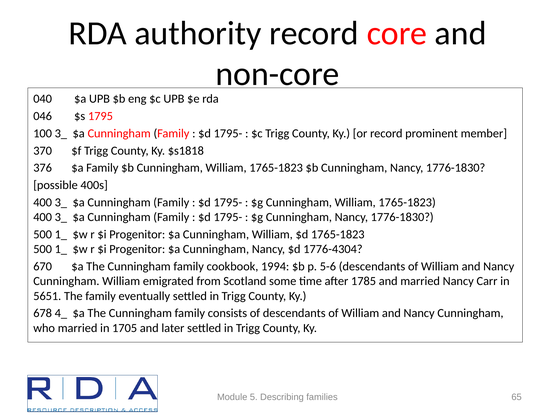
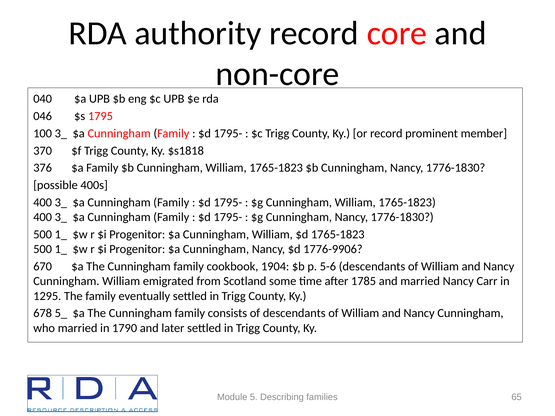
1776-4304: 1776-4304 -> 1776-9906
1994: 1994 -> 1904
5651: 5651 -> 1295
4_: 4_ -> 5_
1705: 1705 -> 1790
